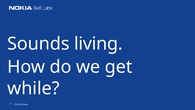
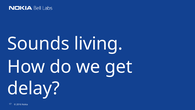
while: while -> delay
